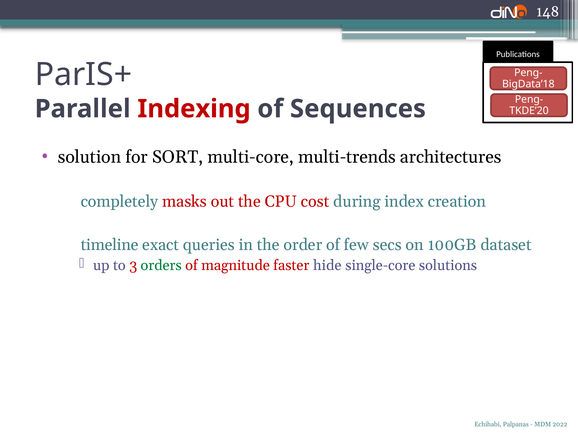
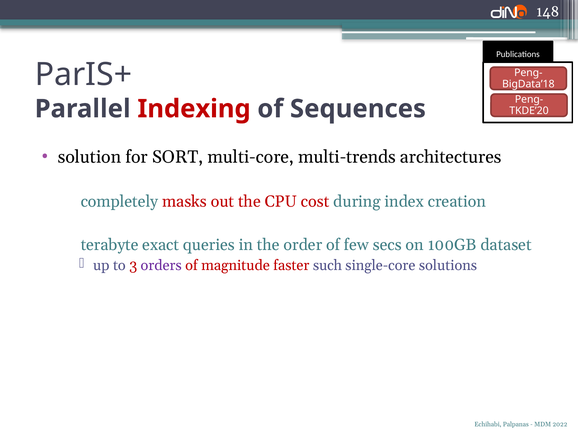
timeline: timeline -> terabyte
orders colour: green -> purple
hide: hide -> such
